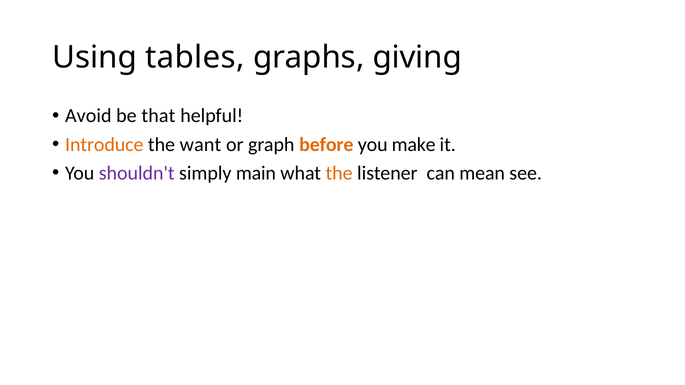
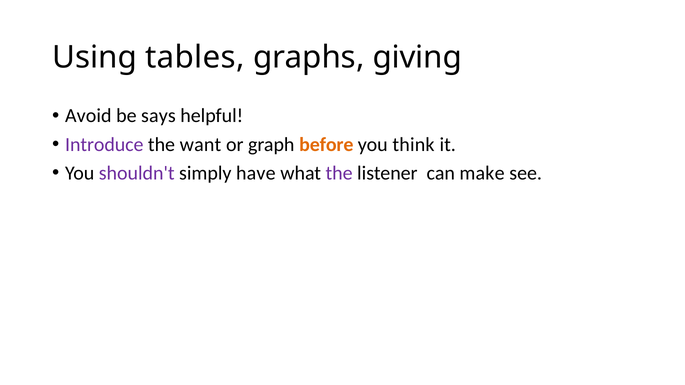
that: that -> says
Introduce colour: orange -> purple
make: make -> think
main: main -> have
the at (339, 173) colour: orange -> purple
mean: mean -> make
